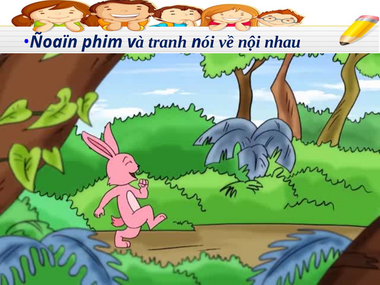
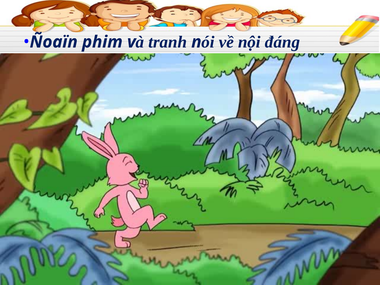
nhau: nhau -> đáng
